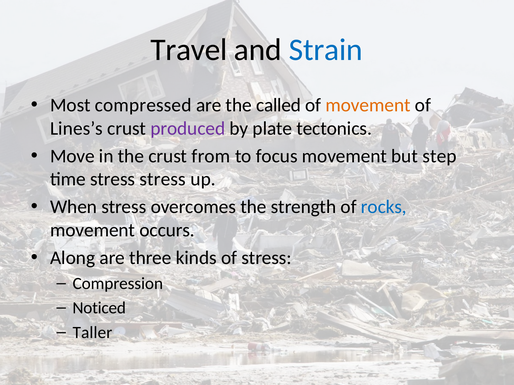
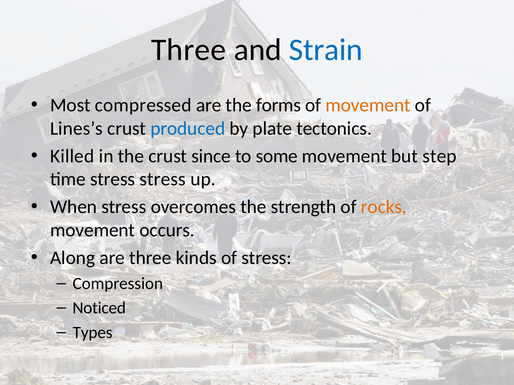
Travel at (189, 50): Travel -> Three
called: called -> forms
produced colour: purple -> blue
Move: Move -> Killed
from: from -> since
focus: focus -> some
rocks colour: blue -> orange
Taller: Taller -> Types
